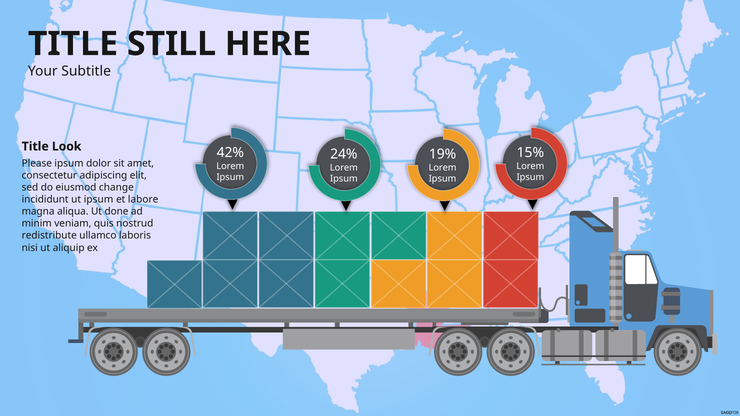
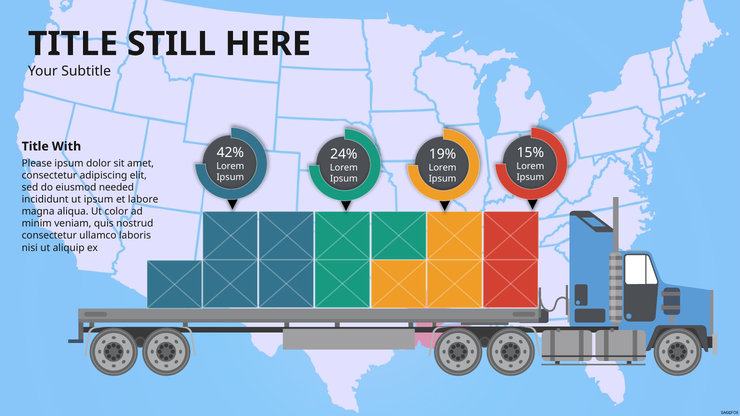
Look: Look -> With
change: change -> needed
done: done -> color
redistribute at (49, 236): redistribute -> consectetur
